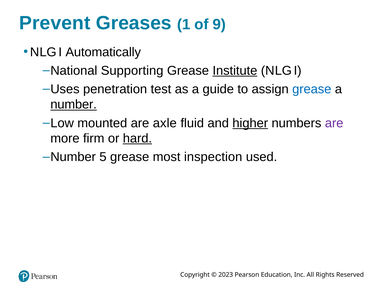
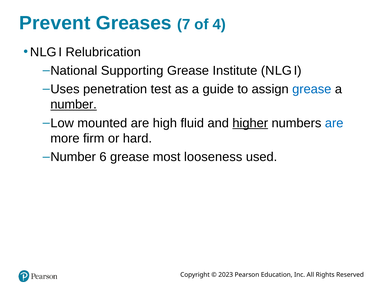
1: 1 -> 7
9: 9 -> 4
Automatically: Automatically -> Relubrication
Institute underline: present -> none
axle: axle -> high
are at (334, 123) colour: purple -> blue
hard underline: present -> none
5: 5 -> 6
inspection: inspection -> looseness
